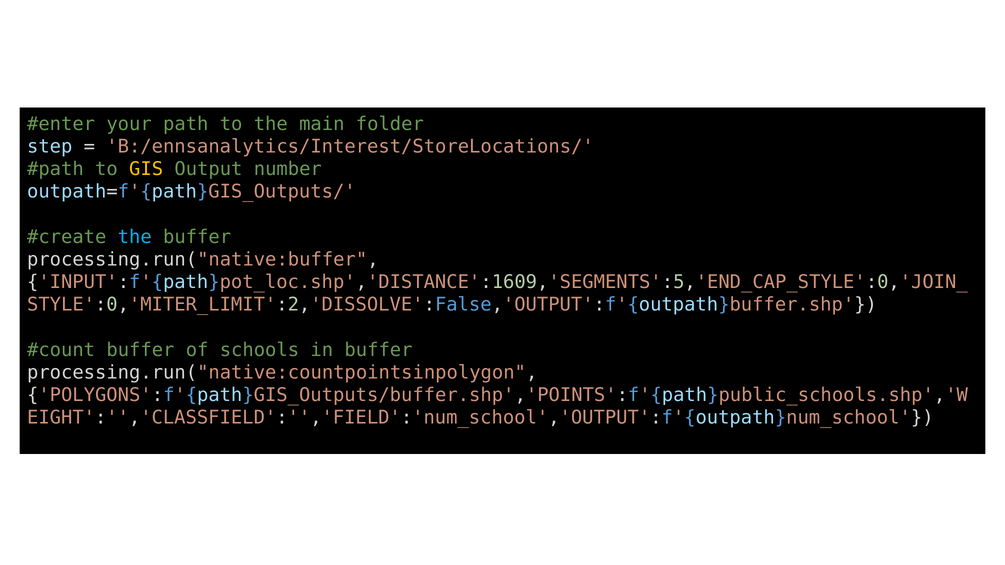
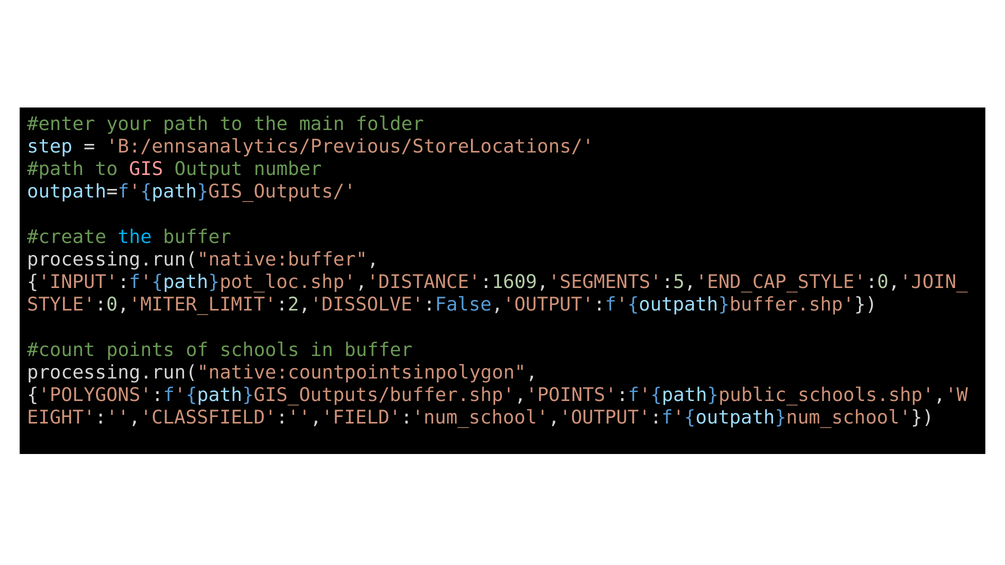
B:/ennsanalytics/Interest/StoreLocations/: B:/ennsanalytics/Interest/StoreLocations/ -> B:/ennsanalytics/Previous/StoreLocations/
GIS colour: yellow -> pink
buffer at (140, 350): buffer -> points
